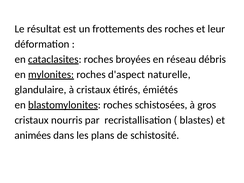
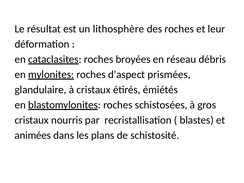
frottements: frottements -> lithosphère
naturelle: naturelle -> prismées
